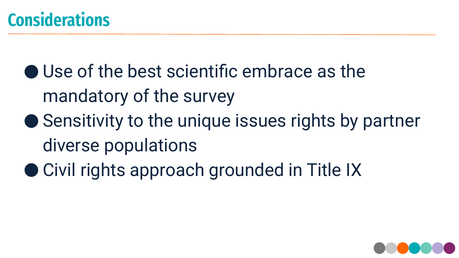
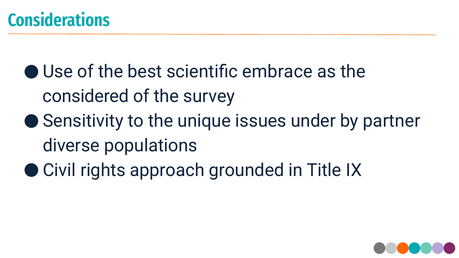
mandatory: mandatory -> considered
issues rights: rights -> under
